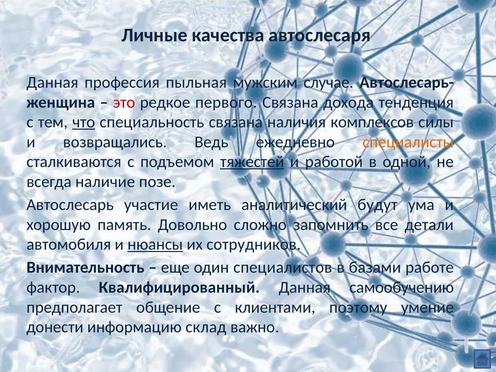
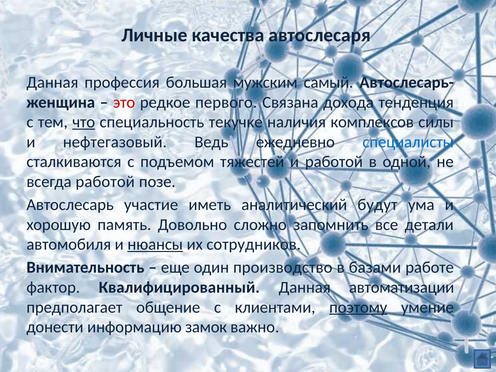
пыльная: пыльная -> большая
случае: случае -> самый
специальность связана: связана -> текучке
возвращались: возвращались -> нефтегазовый
специалисты colour: orange -> blue
тяжестей underline: present -> none
всегда наличие: наличие -> работой
специалистов: специалистов -> производство
самообучению: самообучению -> автоматизации
поэтому underline: none -> present
склад: склад -> замок
